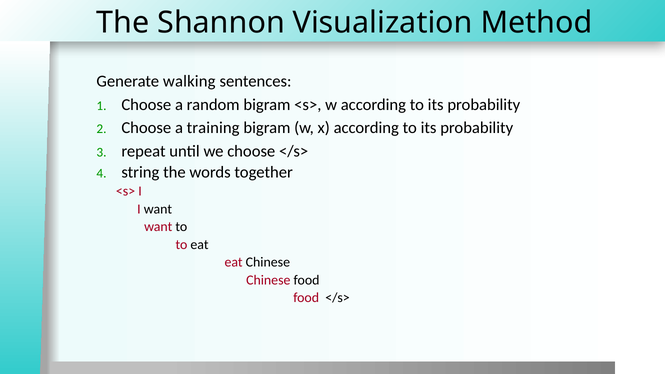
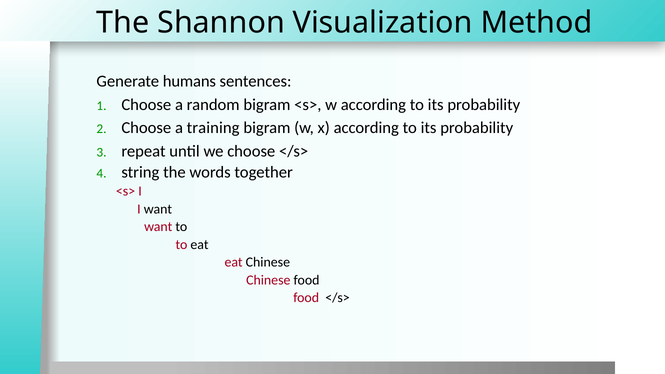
walking: walking -> humans
